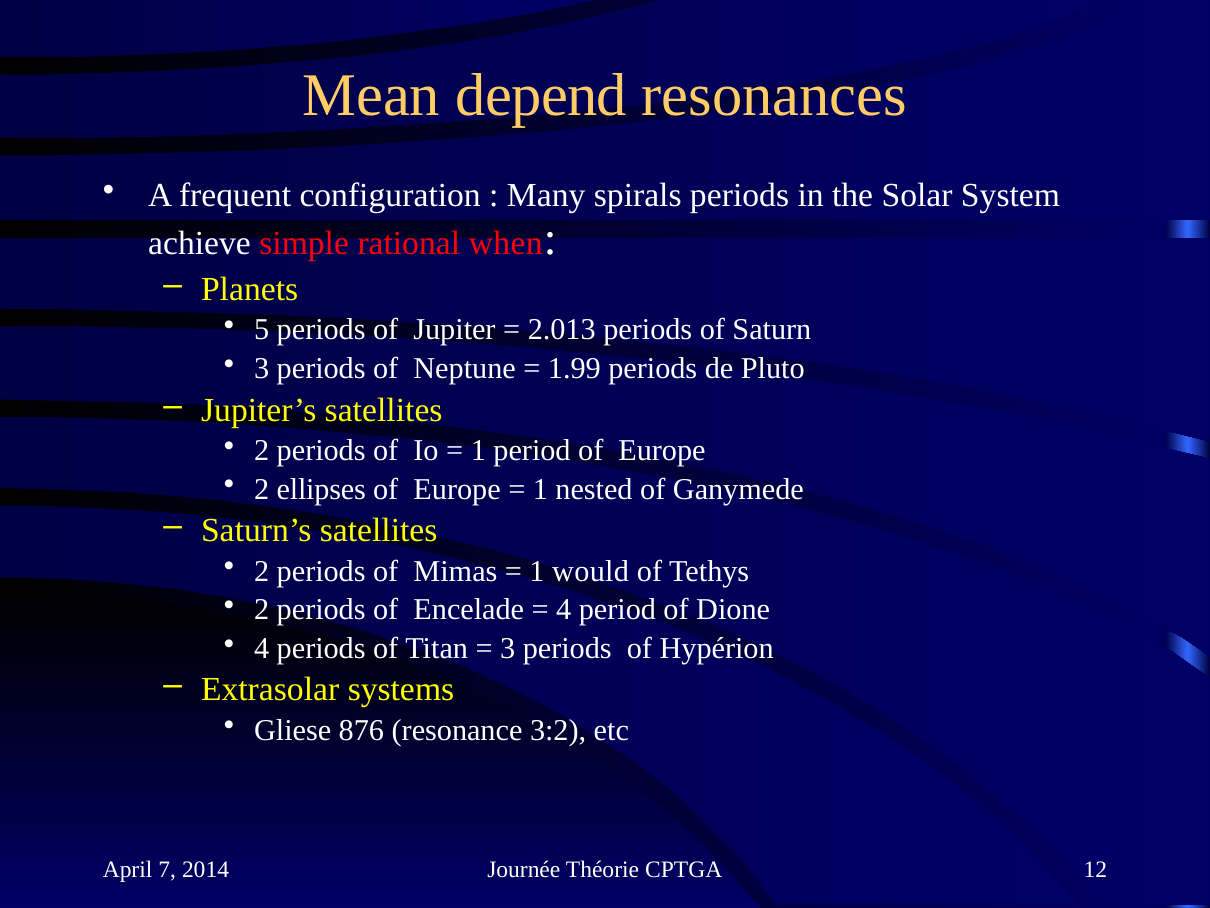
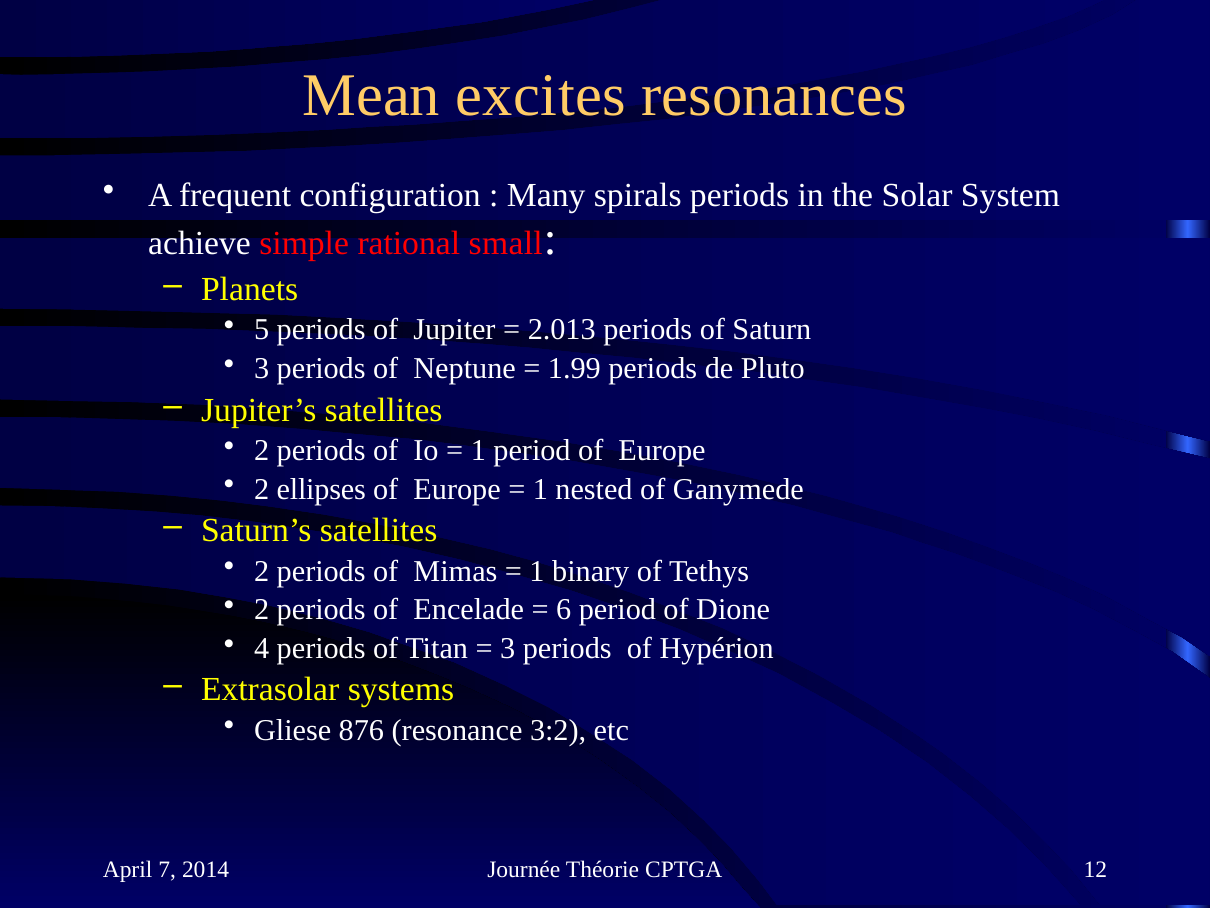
depend: depend -> excites
when: when -> small
would: would -> binary
4 at (564, 609): 4 -> 6
